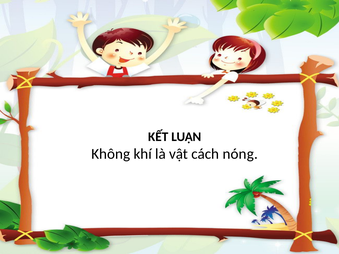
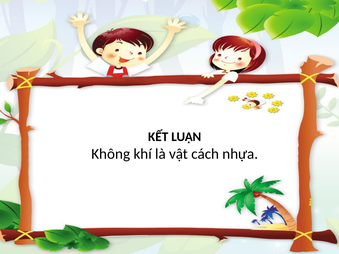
nóng: nóng -> nhựa
